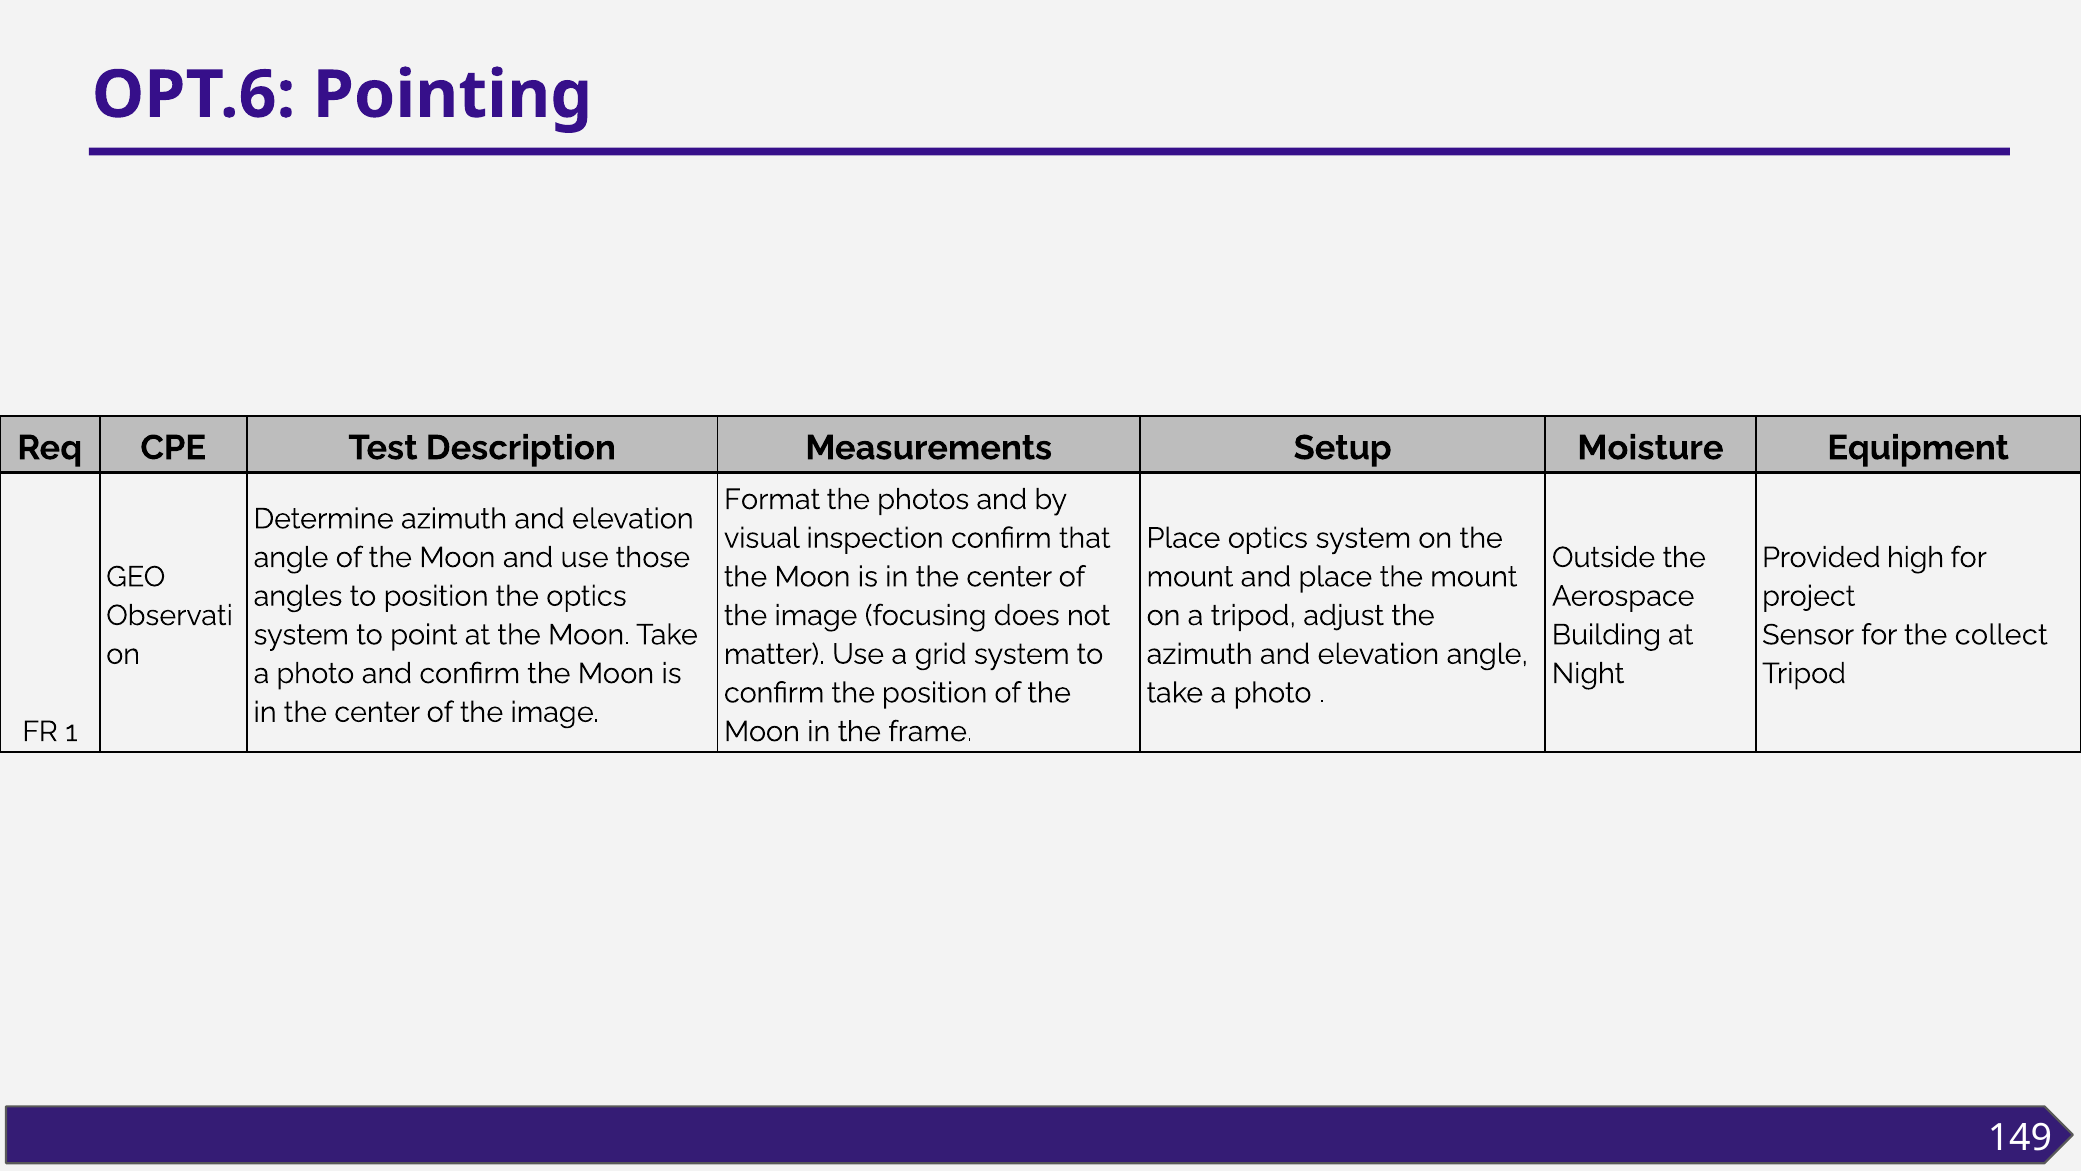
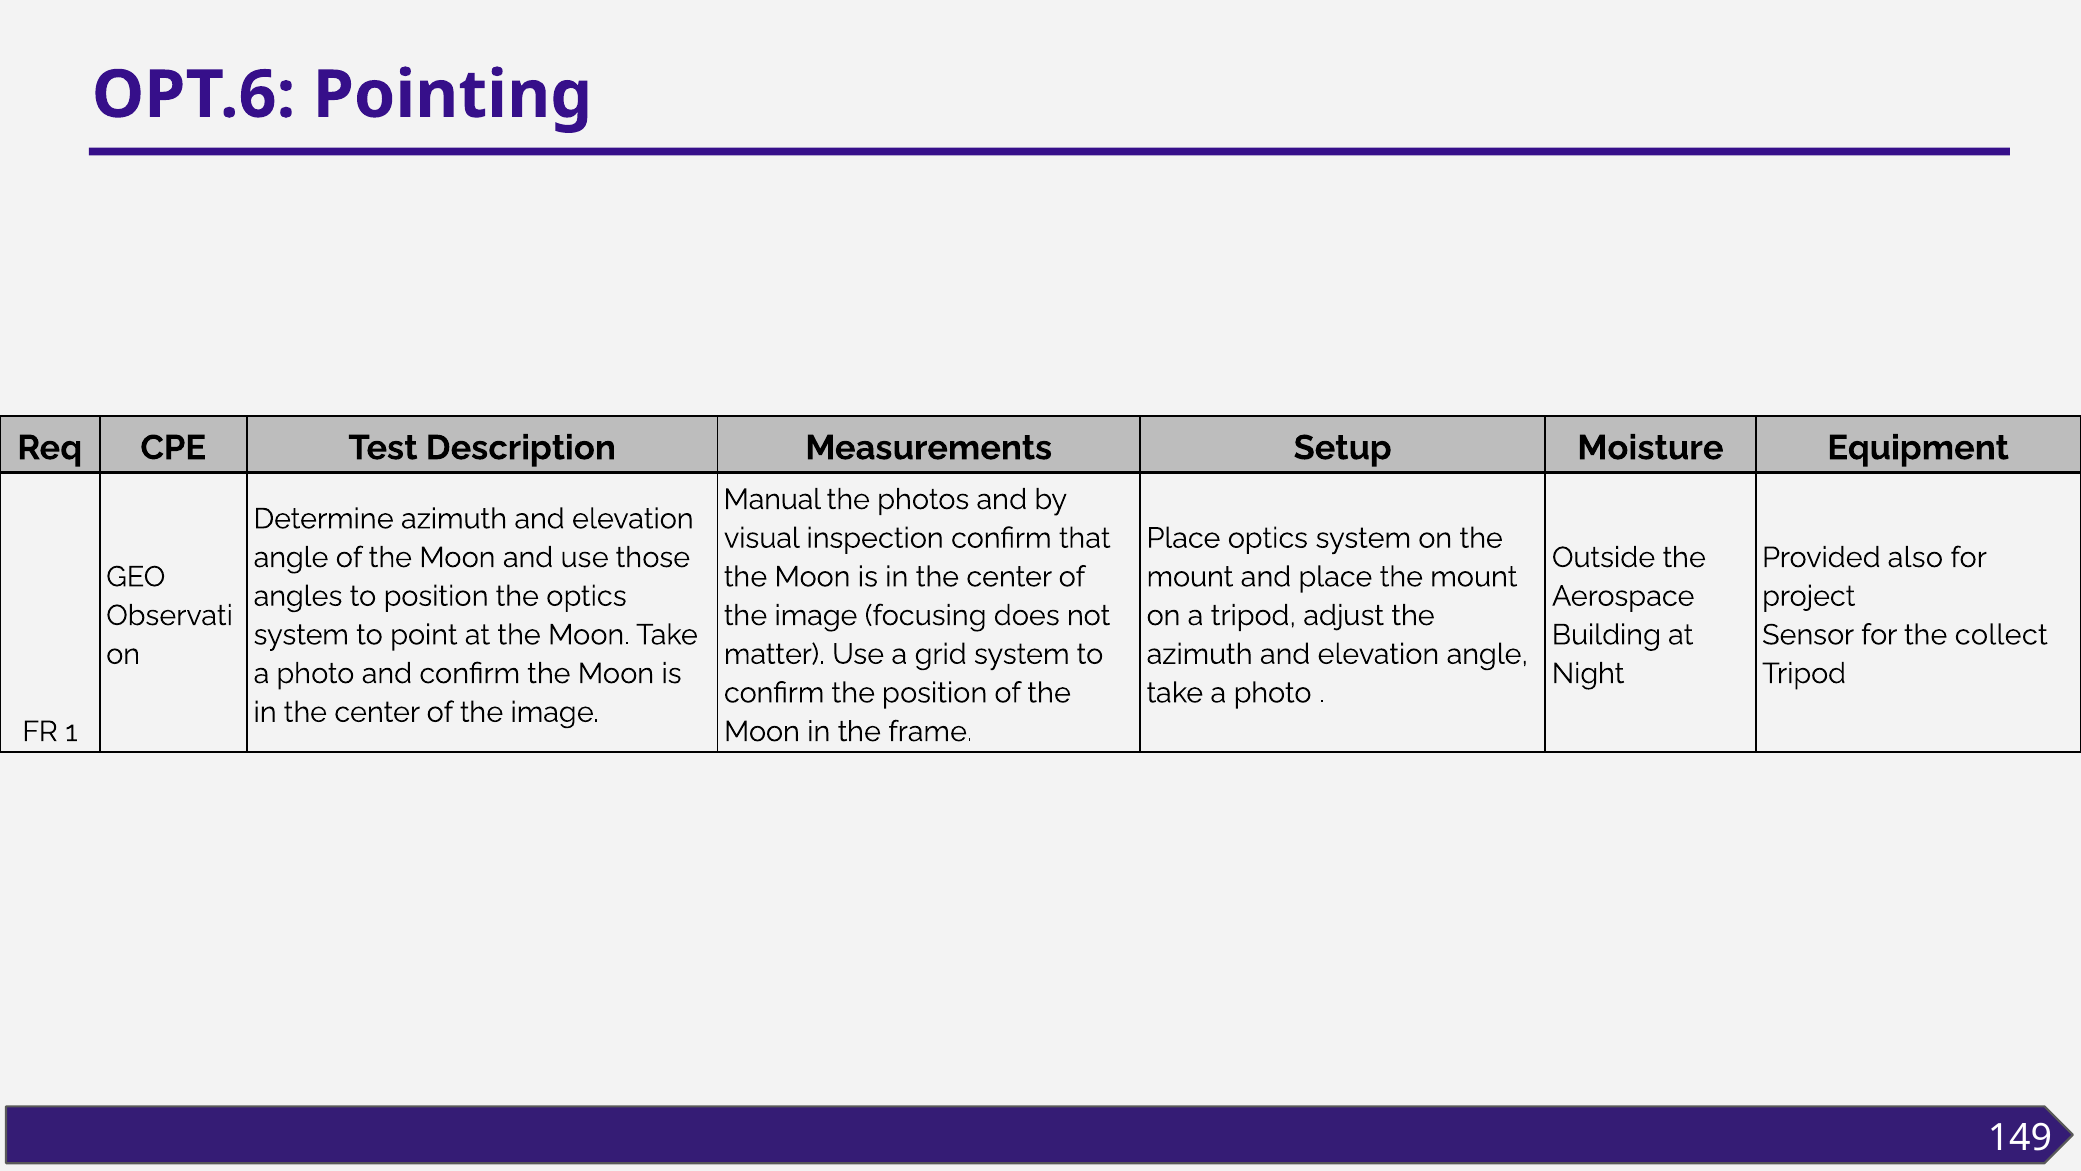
Format: Format -> Manual
high: high -> also
